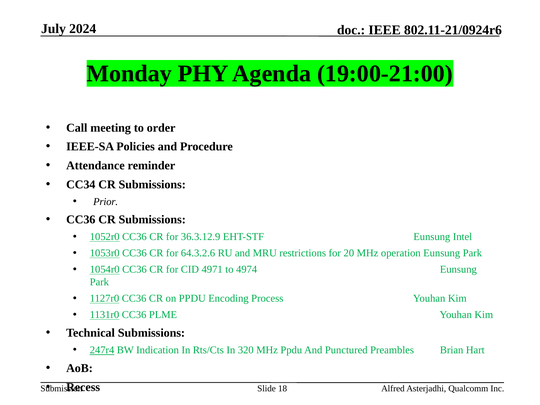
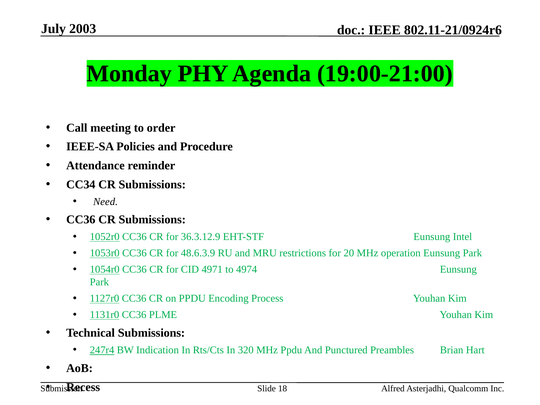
2024: 2024 -> 2003
Prior: Prior -> Need
64.3.2.6: 64.3.2.6 -> 48.6.3.9
